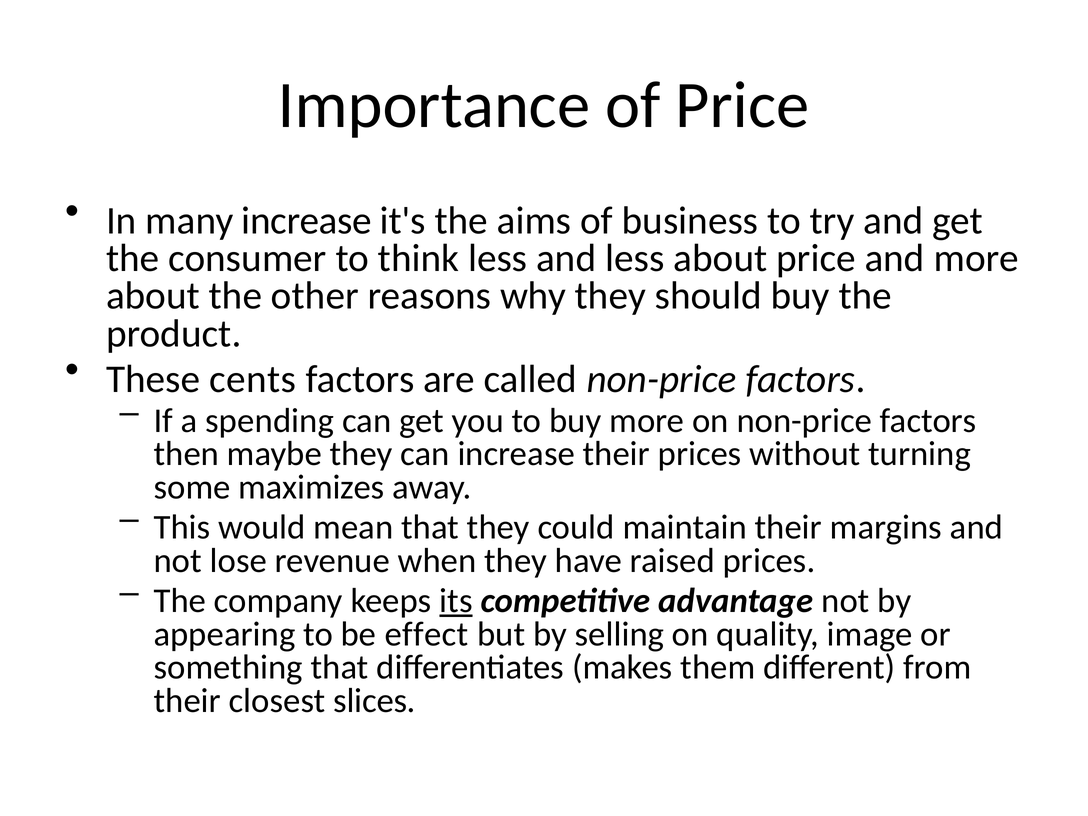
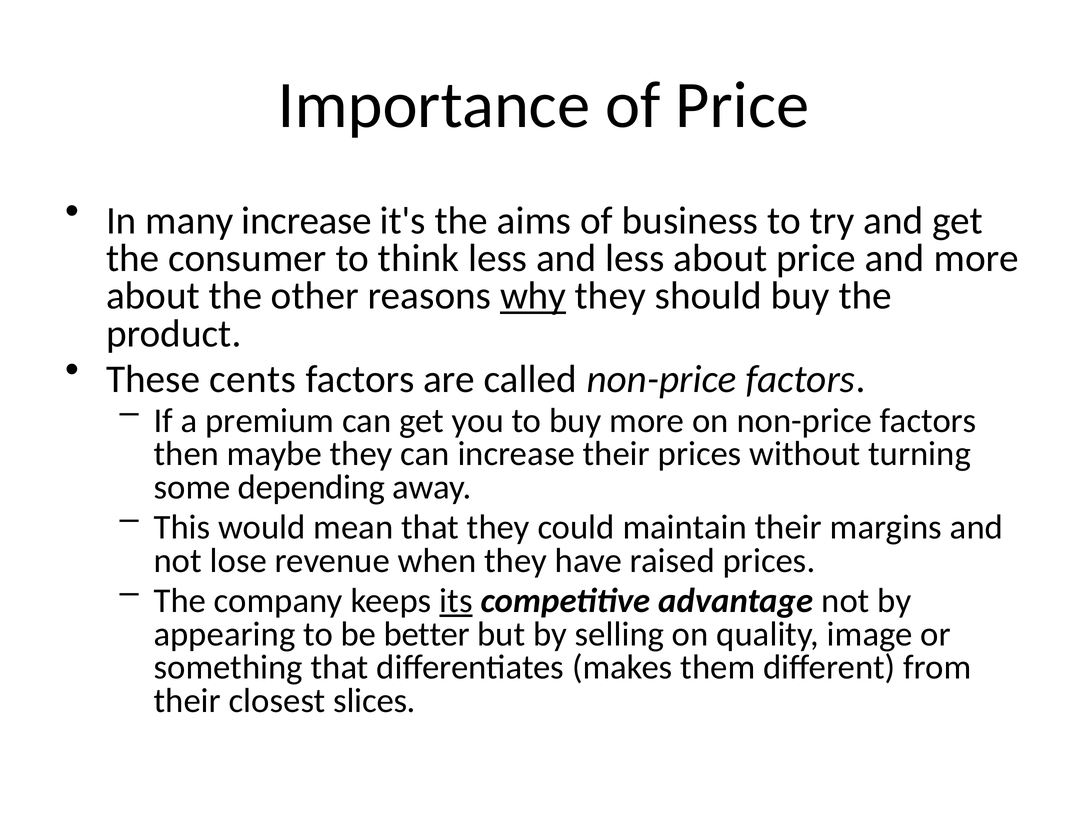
why underline: none -> present
spending: spending -> premium
maximizes: maximizes -> depending
effect: effect -> better
